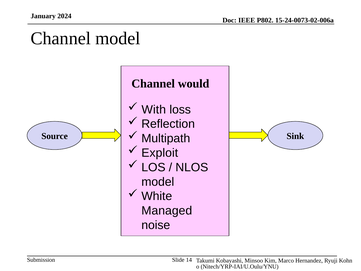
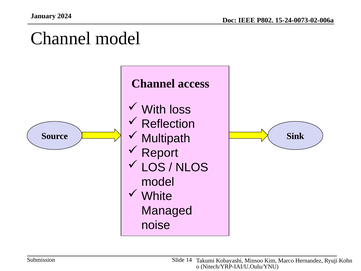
would: would -> access
Exploit: Exploit -> Report
